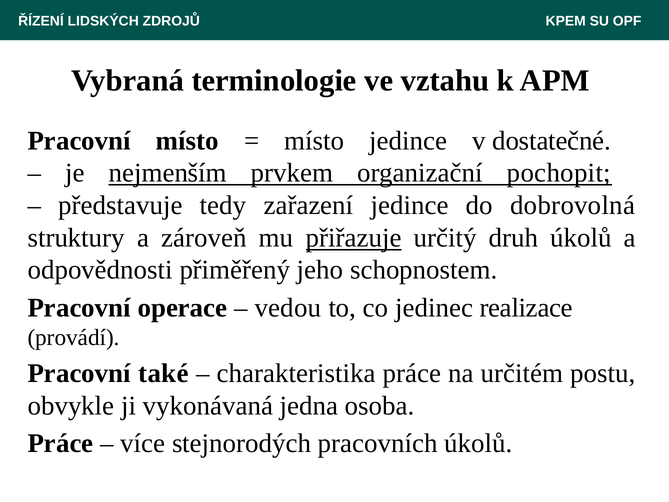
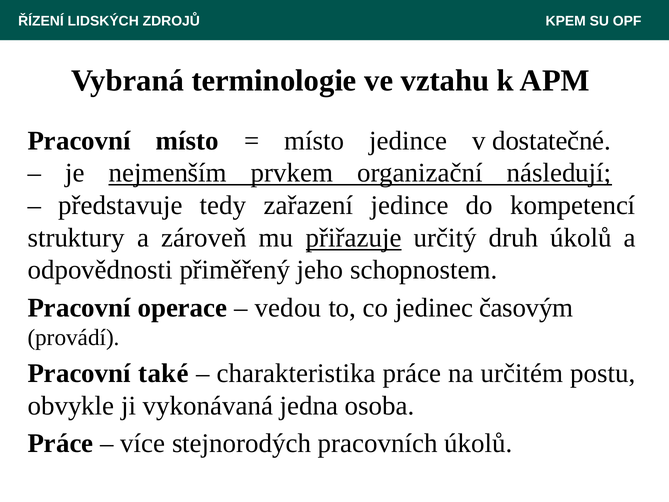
pochopit: pochopit -> následují
dobrovolná: dobrovolná -> kompetencí
realizace: realizace -> časovým
